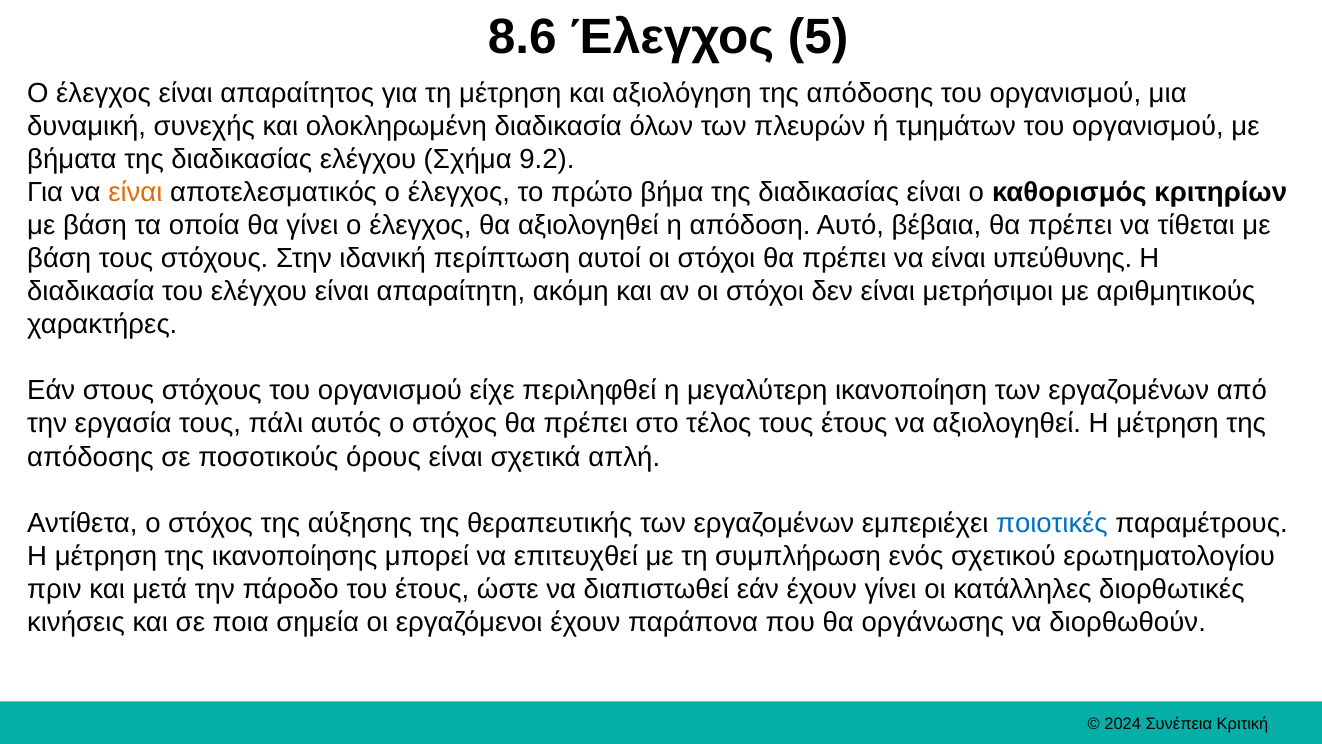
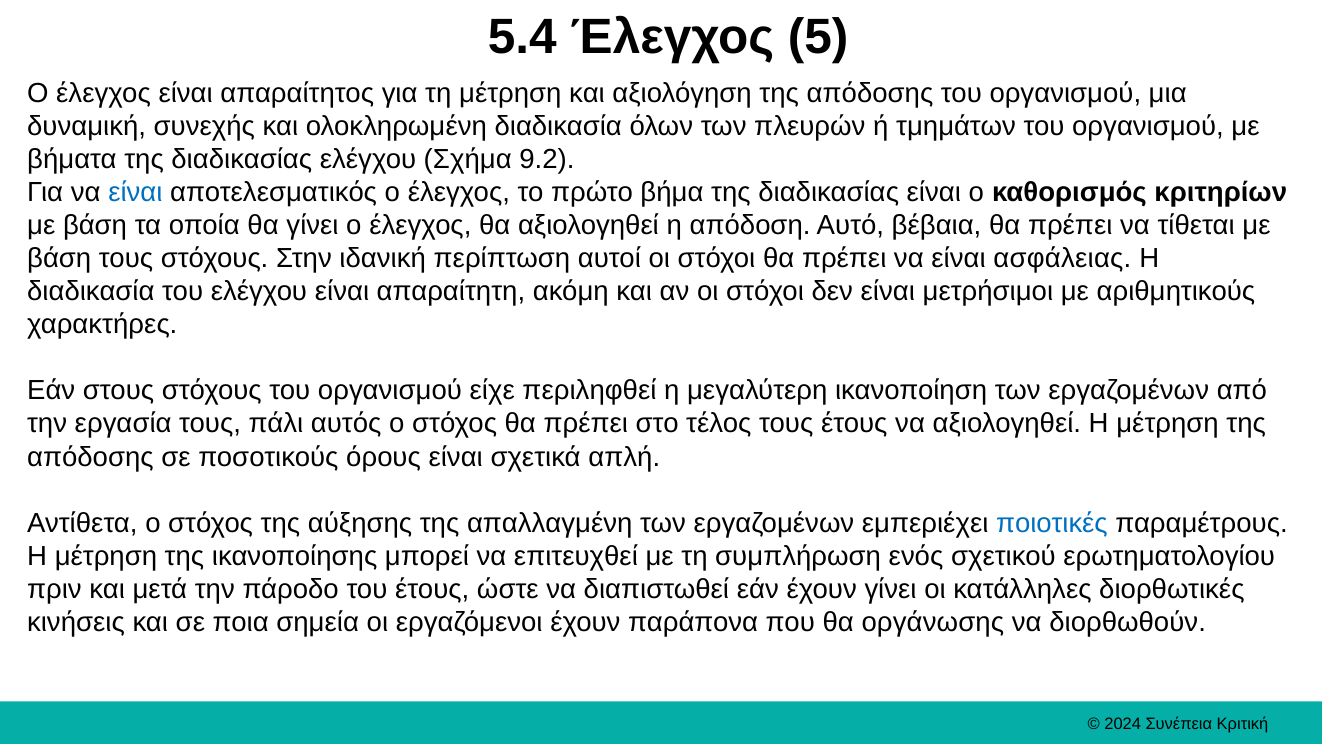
8.6: 8.6 -> 5.4
είναι at (135, 192) colour: orange -> blue
υπεύθυνης: υπεύθυνης -> ασφάλειας
θεραπευτικής: θεραπευτικής -> απαλλαγμένη
